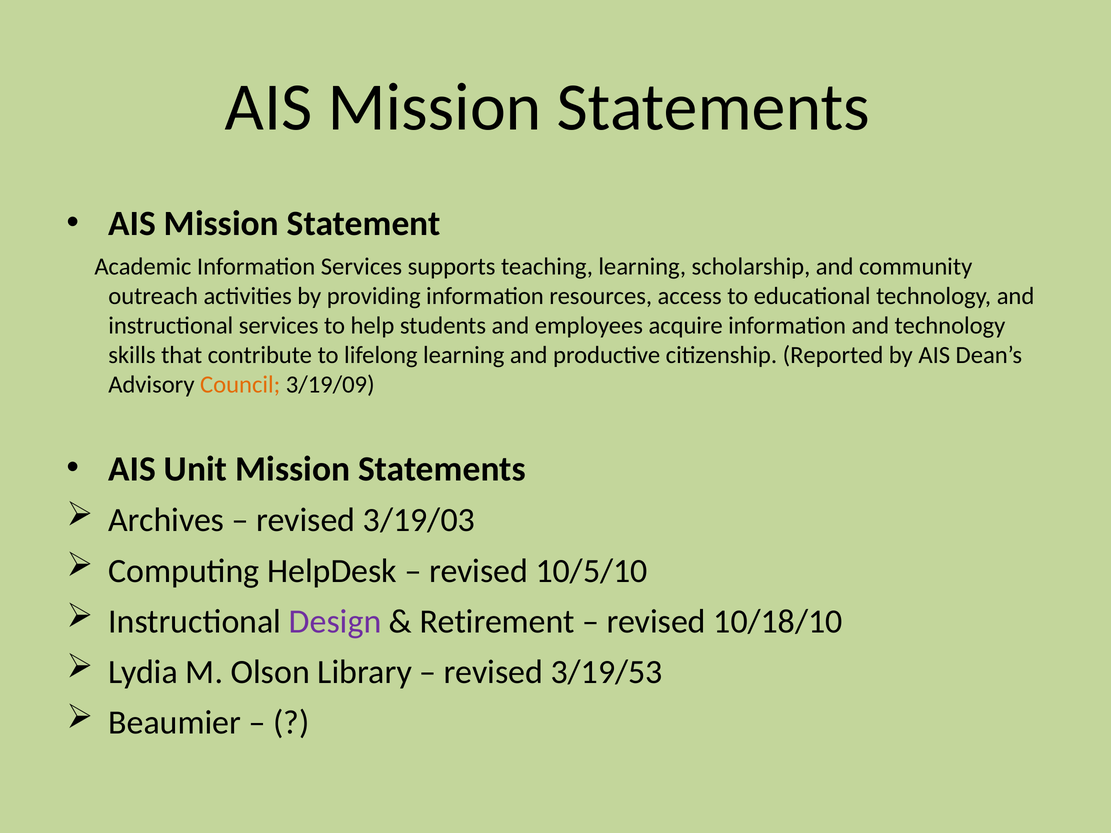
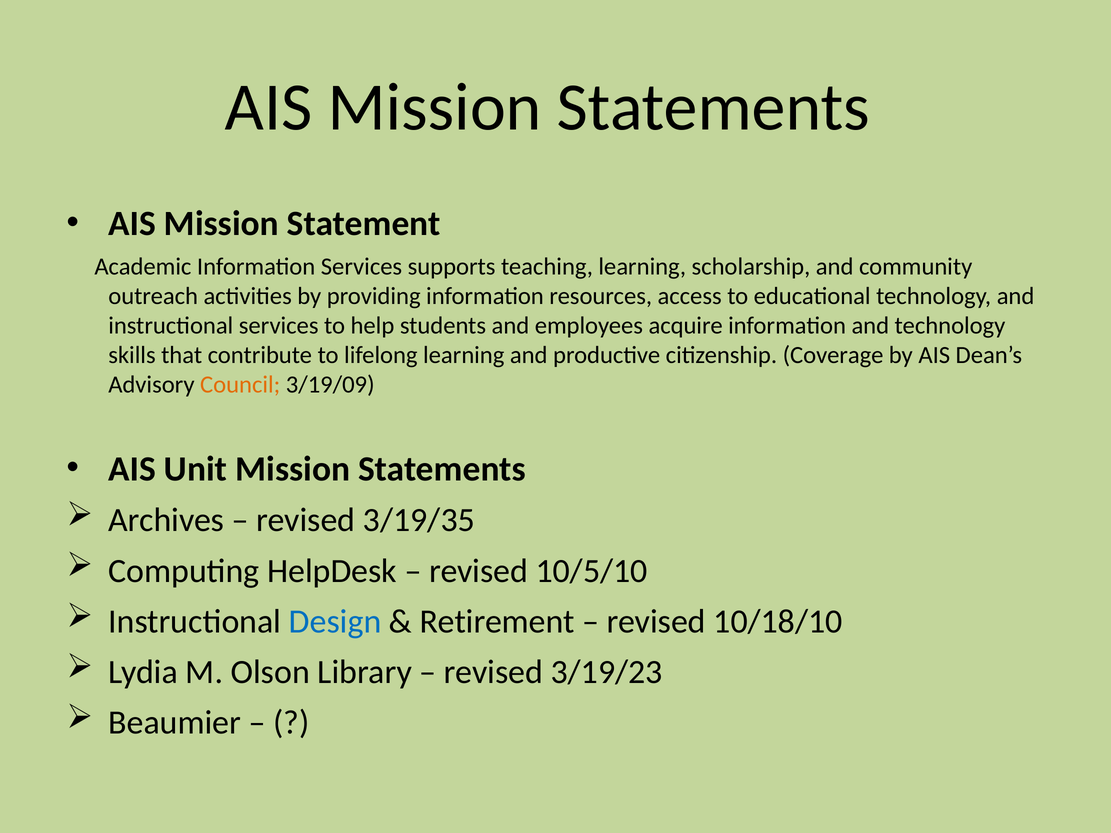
Reported: Reported -> Coverage
3/19/03: 3/19/03 -> 3/19/35
Design colour: purple -> blue
3/19/53: 3/19/53 -> 3/19/23
